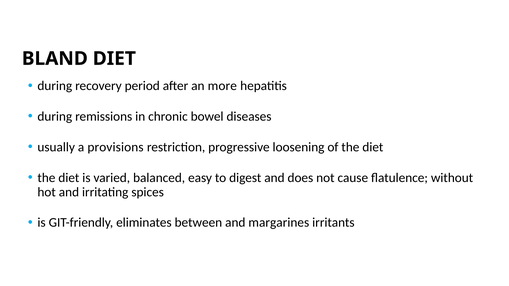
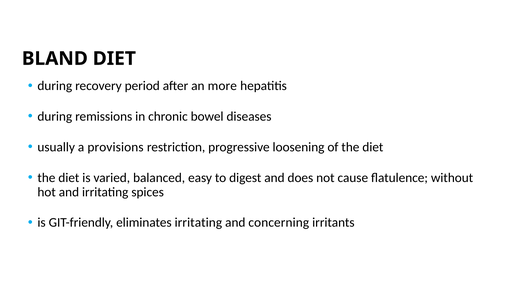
eliminates between: between -> irritating
margarines: margarines -> concerning
